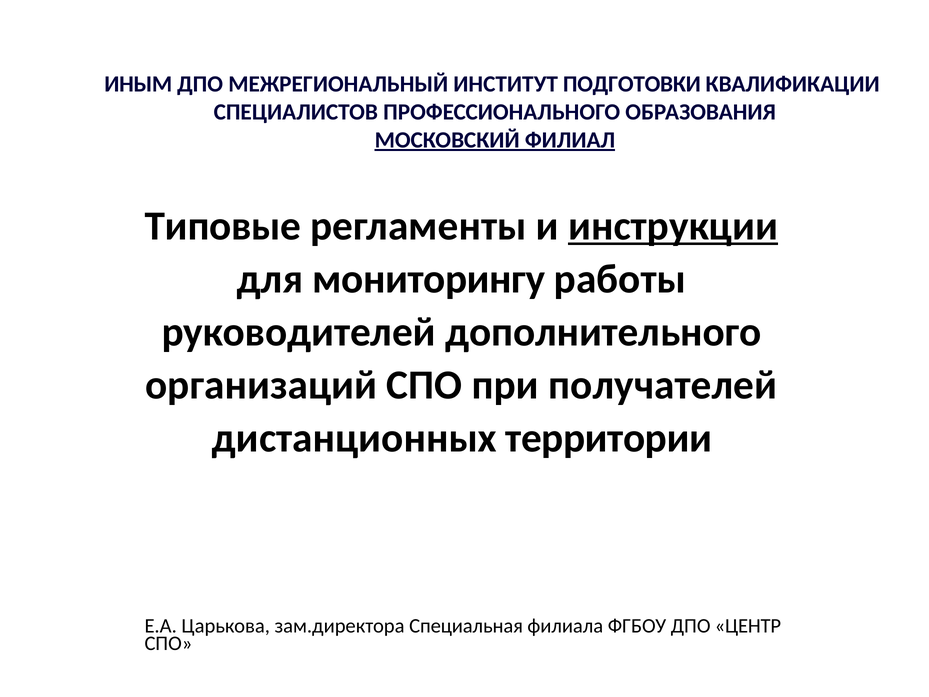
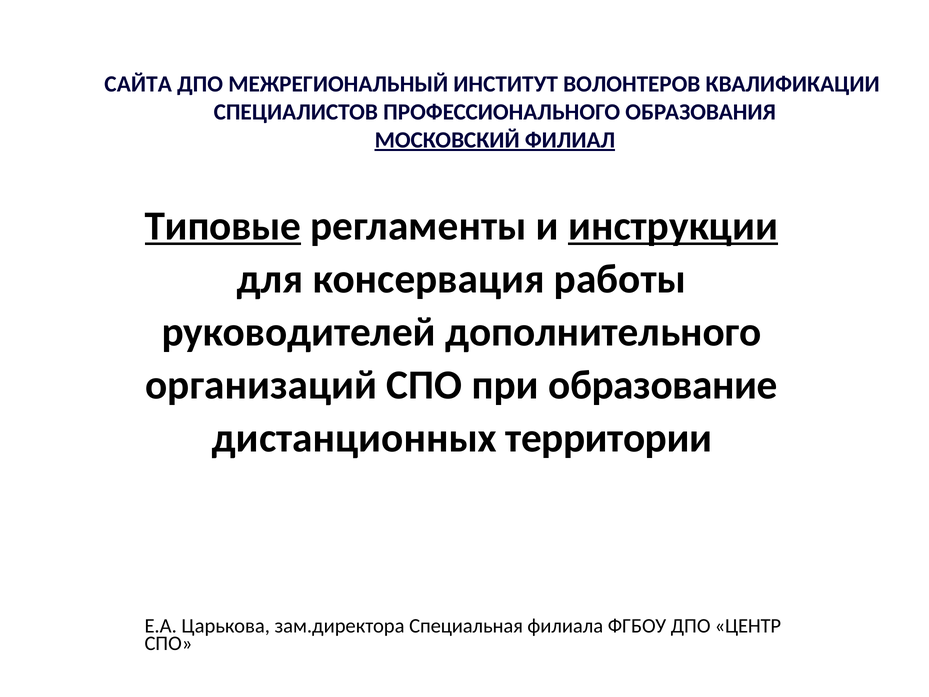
ИНЫМ: ИНЫМ -> САЙТА
ПОДГОТОВКИ: ПОДГОТОВКИ -> ВОЛОНТЕРОВ
Типовые underline: none -> present
мониторингу: мониторингу -> консервация
получателей: получателей -> образование
